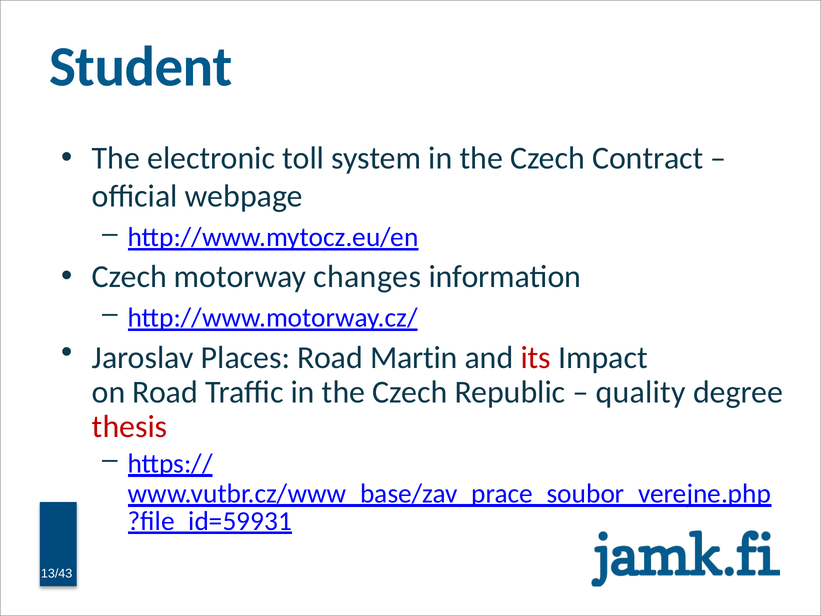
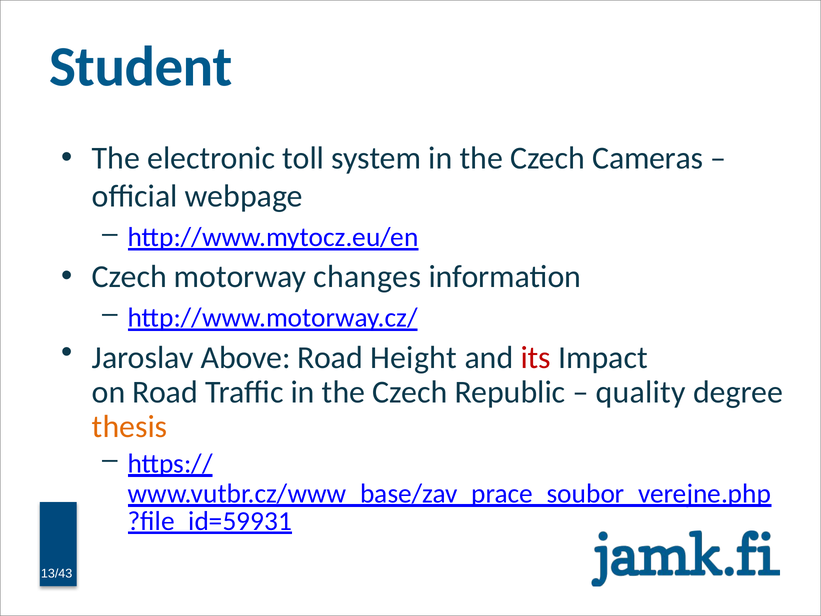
Contract: Contract -> Cameras
Places: Places -> Above
Martin: Martin -> Height
thesis colour: red -> orange
